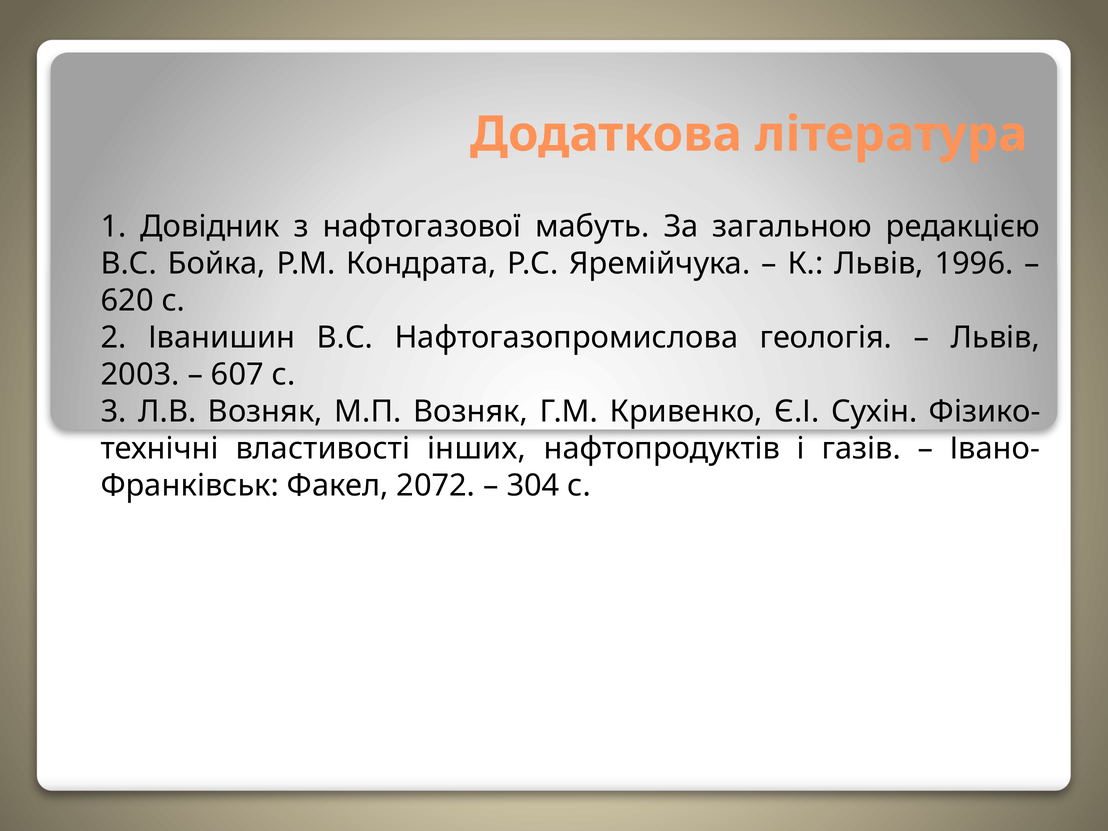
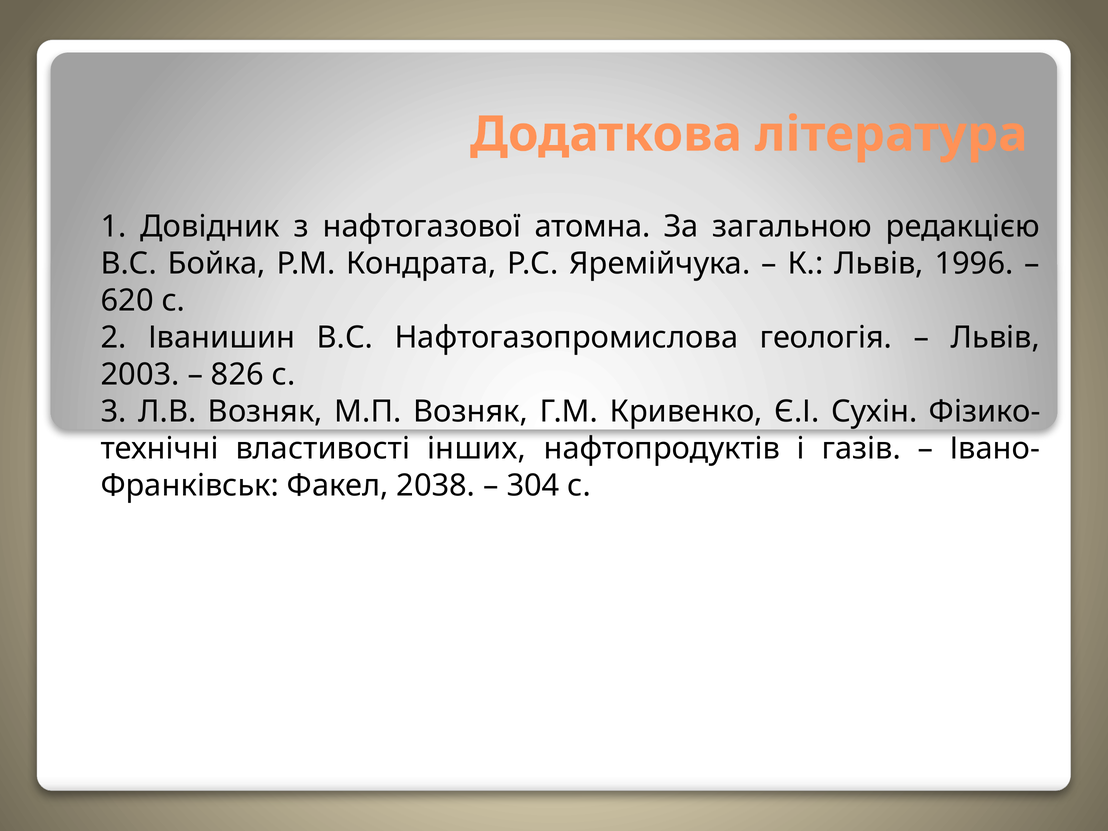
мабуть: мабуть -> атомна
607: 607 -> 826
2072: 2072 -> 2038
